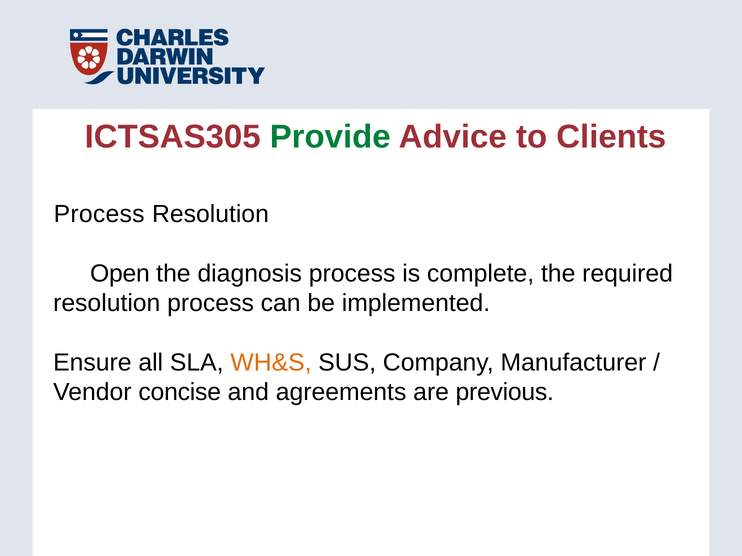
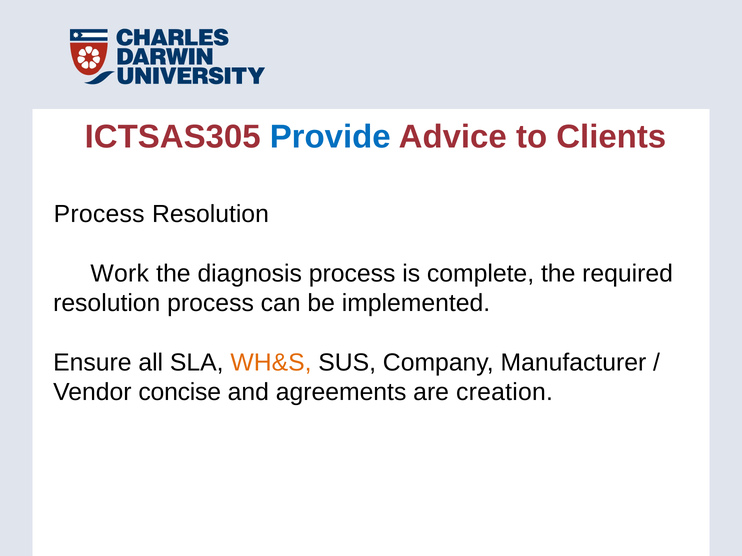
Provide colour: green -> blue
Open: Open -> Work
previous: previous -> creation
